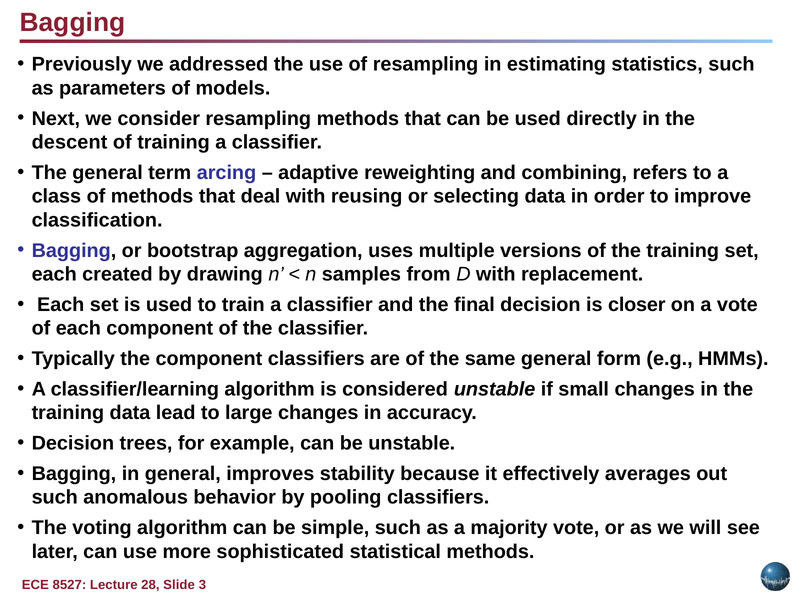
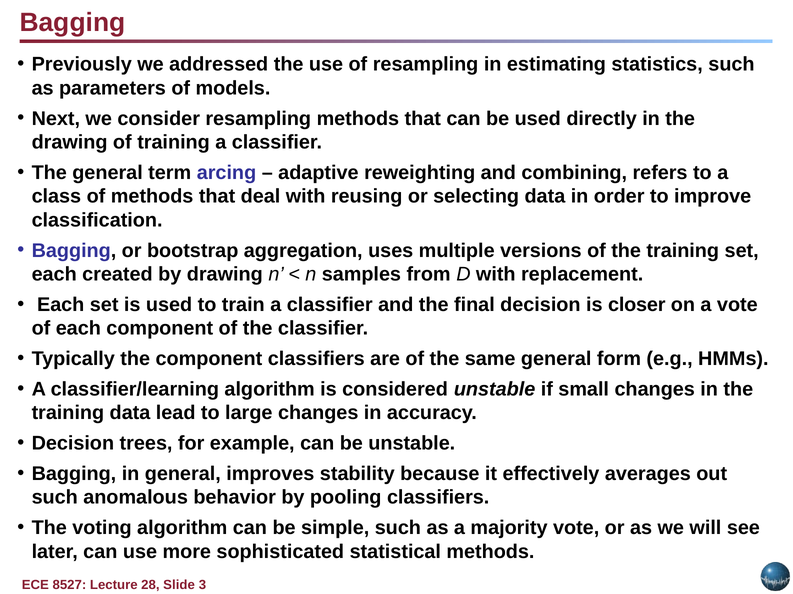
descent at (69, 142): descent -> drawing
